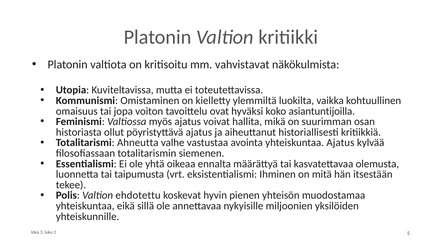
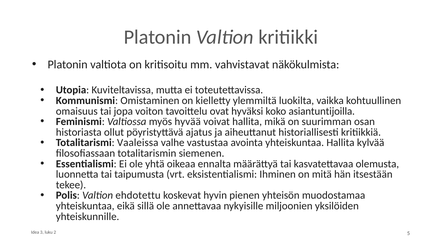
myös ajatus: ajatus -> hyvää
Ahneutta: Ahneutta -> Vaaleissa
yhteiskuntaa Ajatus: Ajatus -> Hallita
